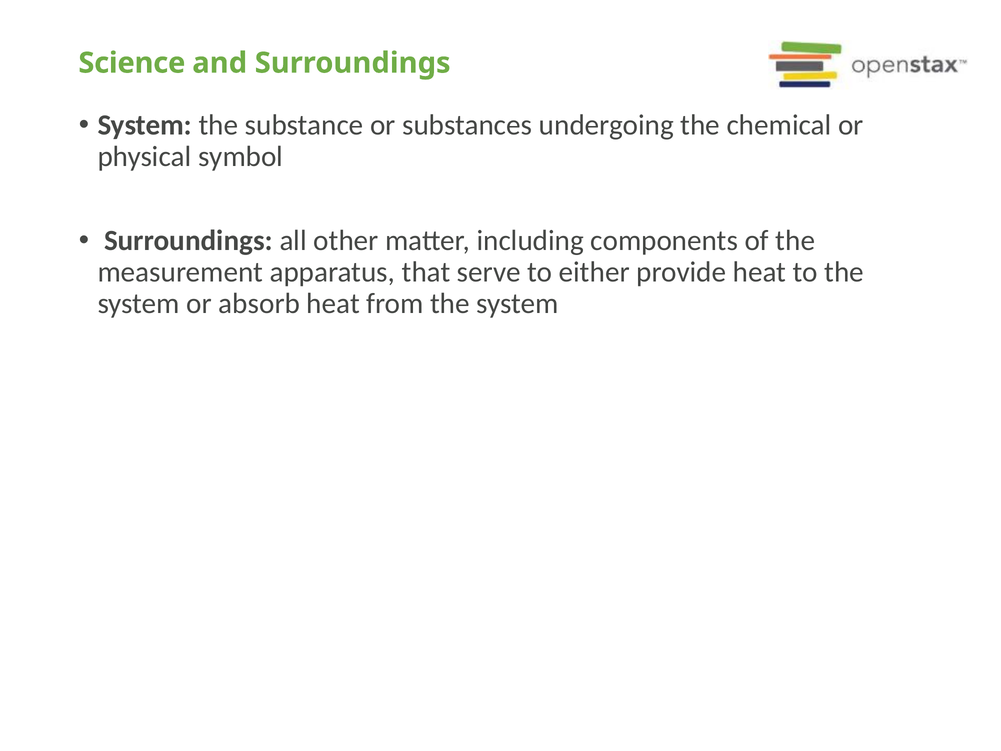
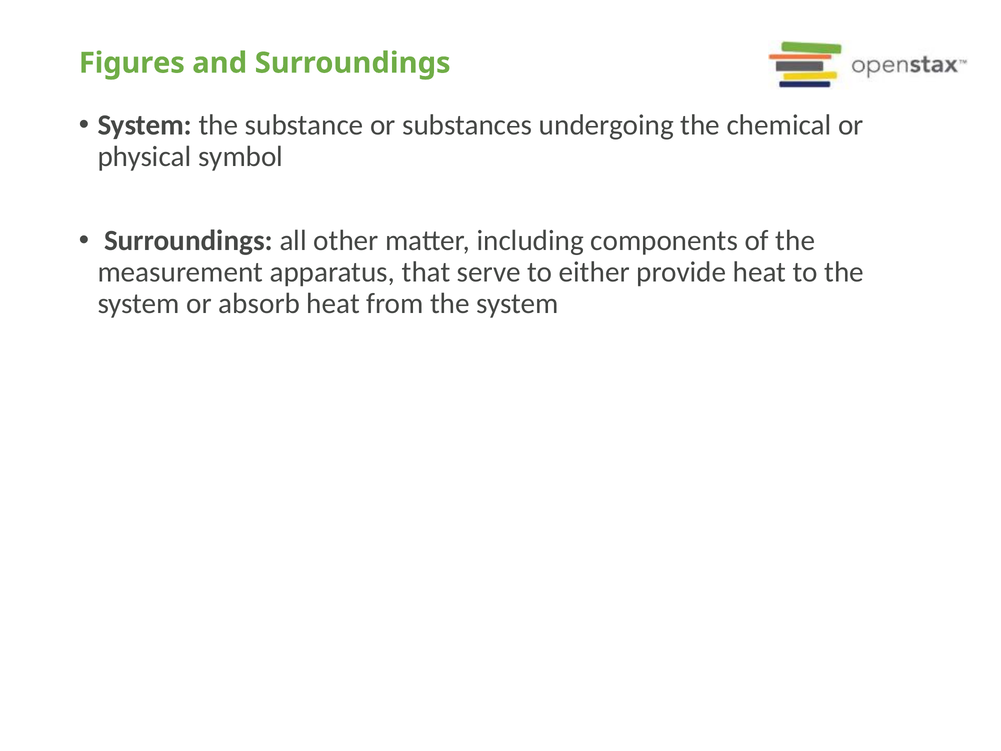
Science: Science -> Figures
